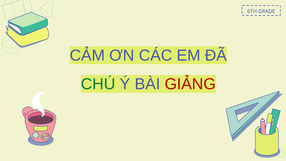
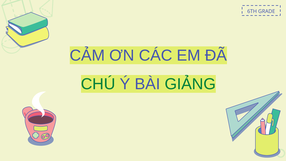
GIẢNG colour: red -> green
